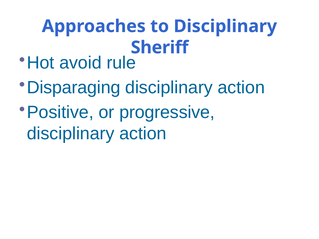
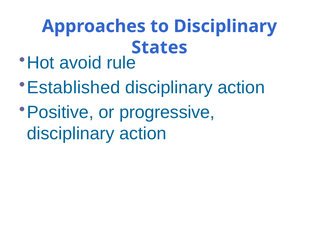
Sheriff: Sheriff -> States
Disparaging: Disparaging -> Established
